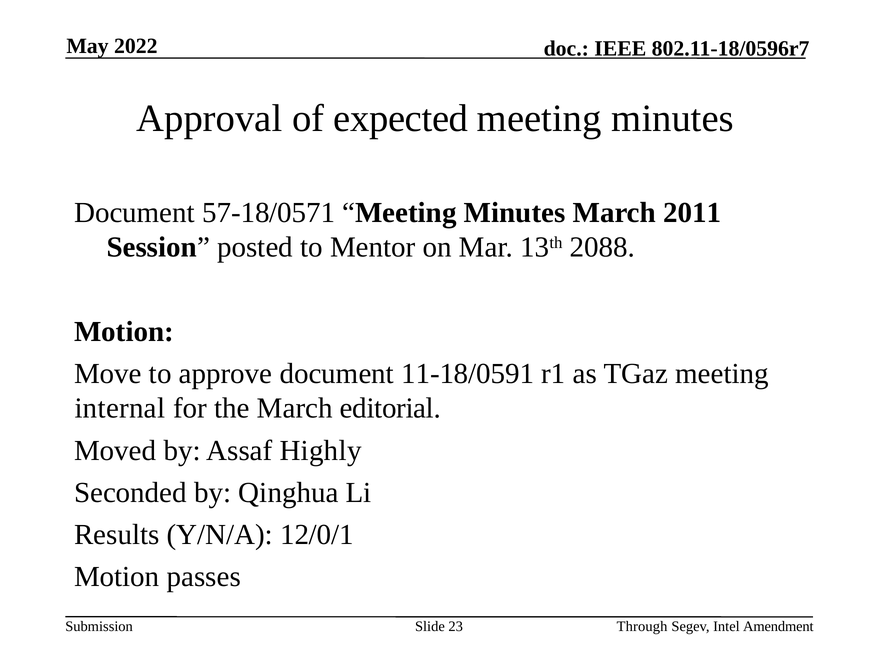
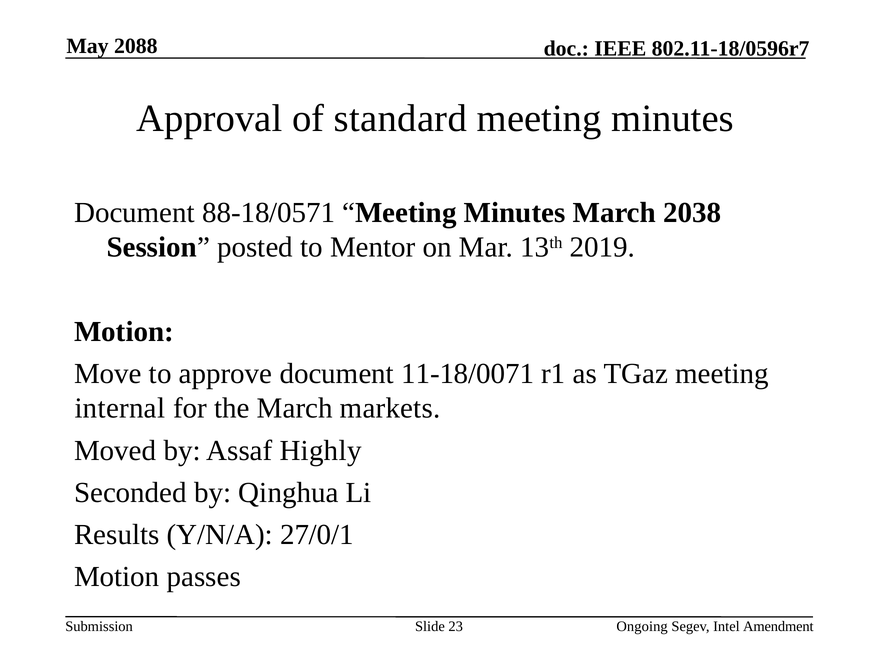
2022: 2022 -> 2088
expected: expected -> standard
57-18/0571: 57-18/0571 -> 88-18/0571
2011: 2011 -> 2038
2088: 2088 -> 2019
11-18/0591: 11-18/0591 -> 11-18/0071
editorial: editorial -> markets
12/0/1: 12/0/1 -> 27/0/1
Through: Through -> Ongoing
